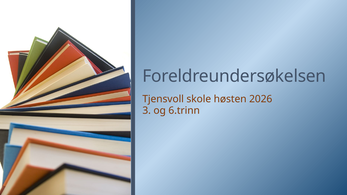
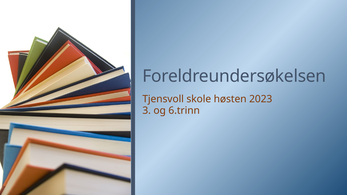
2026: 2026 -> 2023
